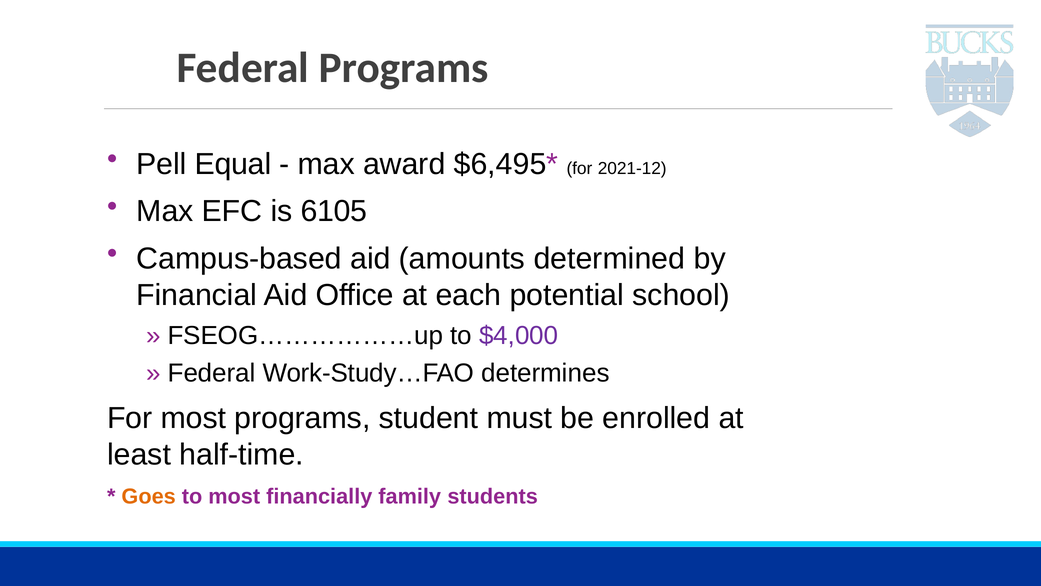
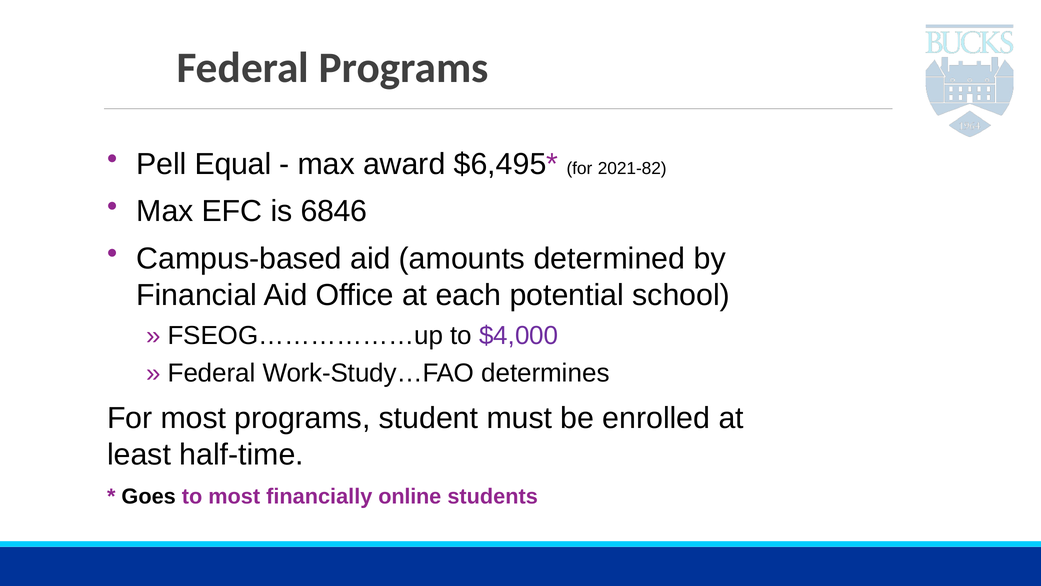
2021-12: 2021-12 -> 2021-82
6105: 6105 -> 6846
Goes colour: orange -> black
family: family -> online
